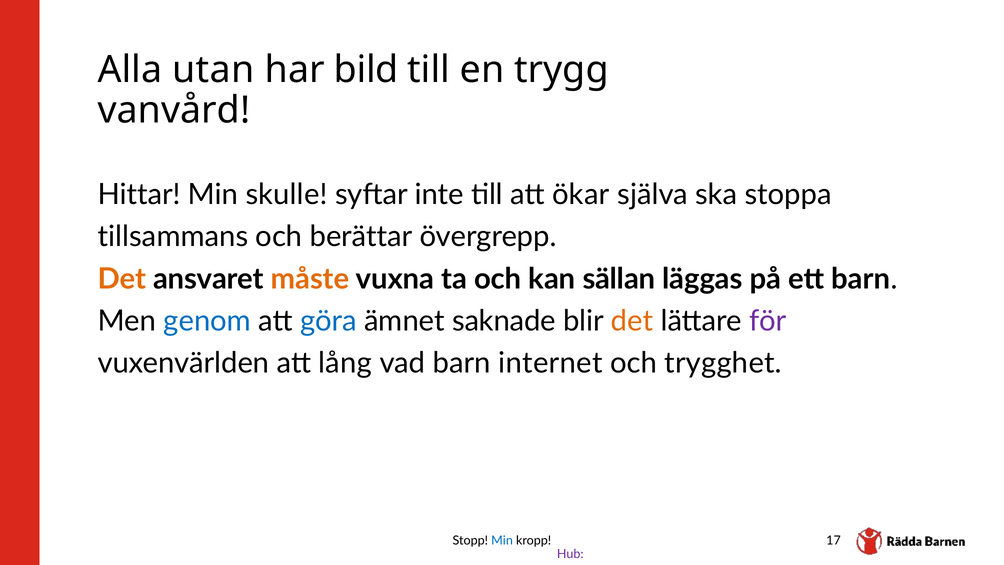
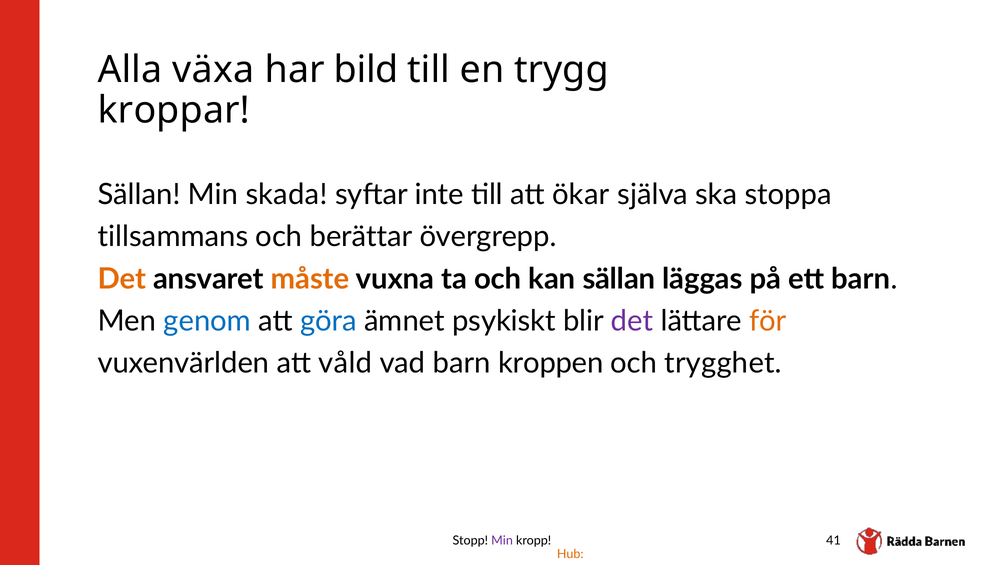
utan: utan -> växa
vanvård: vanvård -> kroppar
Hittar at (139, 194): Hittar -> Sällan
skulle: skulle -> skada
saknade: saknade -> psykiskt
det at (632, 321) colour: orange -> purple
för colour: purple -> orange
lång: lång -> våld
internet: internet -> kroppen
Min at (502, 540) colour: blue -> purple
17: 17 -> 41
Hub colour: purple -> orange
